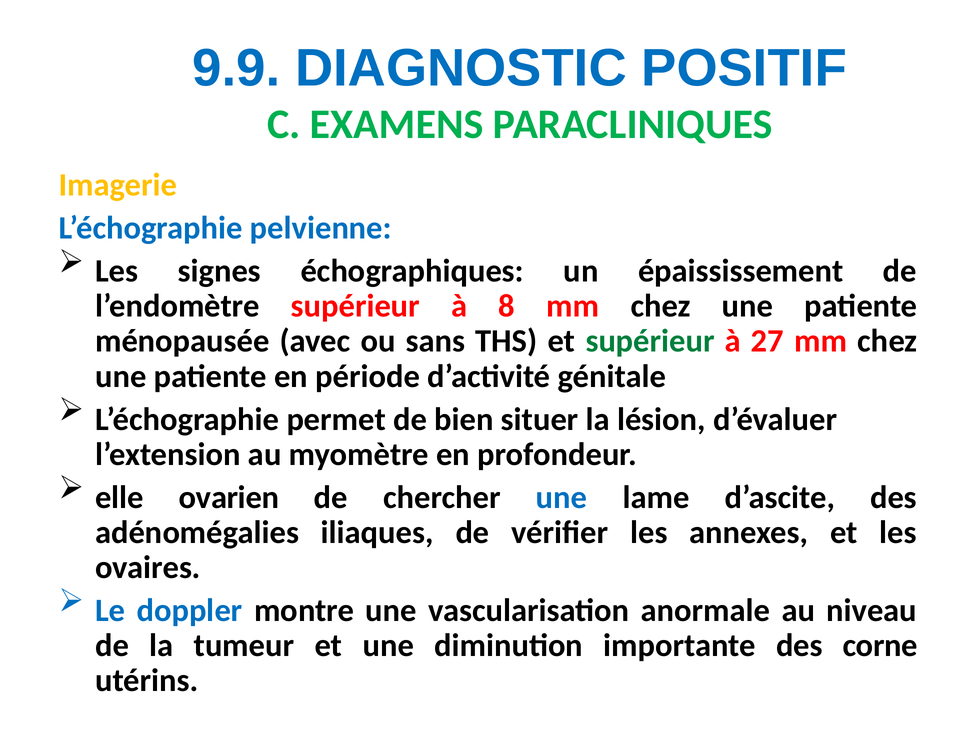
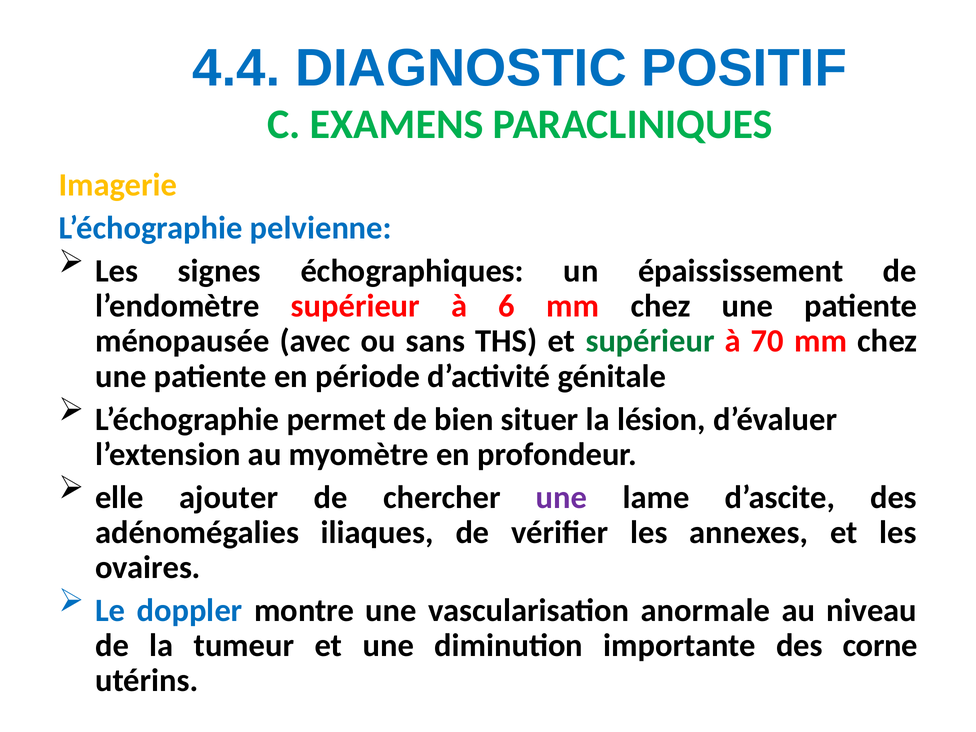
9.9: 9.9 -> 4.4
8: 8 -> 6
27: 27 -> 70
ovarien: ovarien -> ajouter
une at (562, 497) colour: blue -> purple
